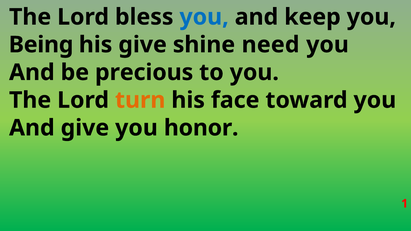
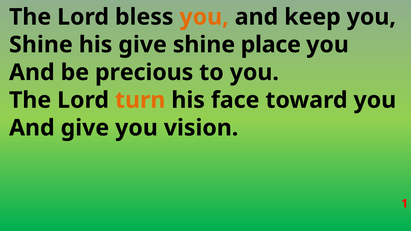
you at (204, 17) colour: blue -> orange
Being at (41, 45): Being -> Shine
need: need -> place
honor: honor -> vision
